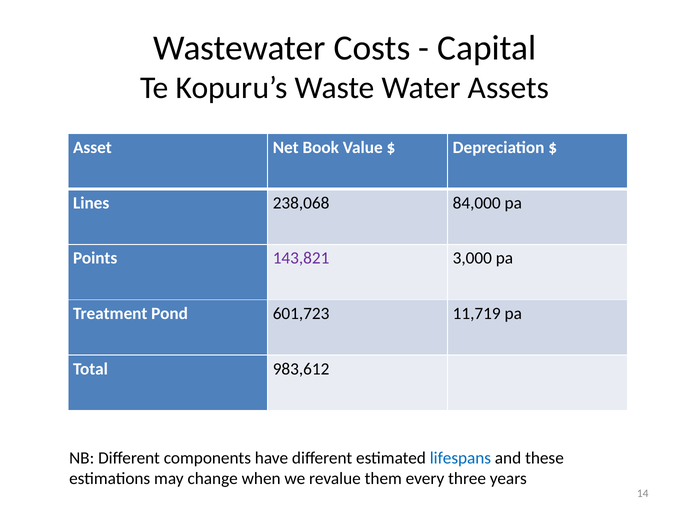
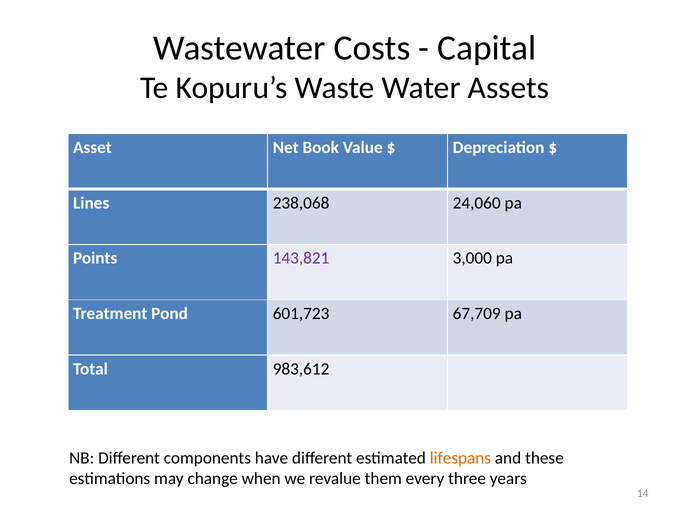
84,000: 84,000 -> 24,060
11,719: 11,719 -> 67,709
lifespans colour: blue -> orange
